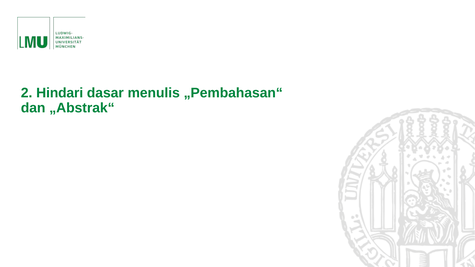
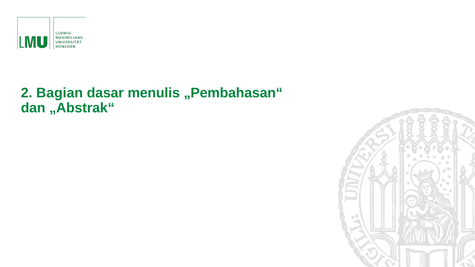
Hindari: Hindari -> Bagian
